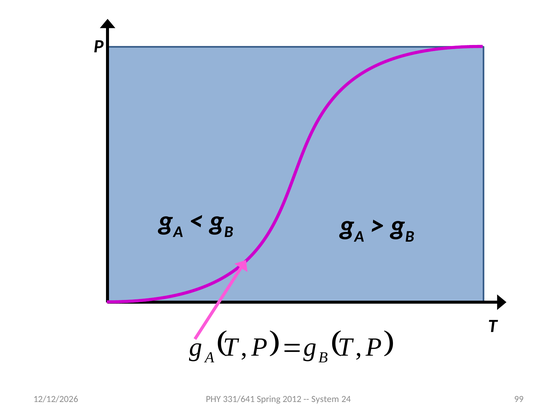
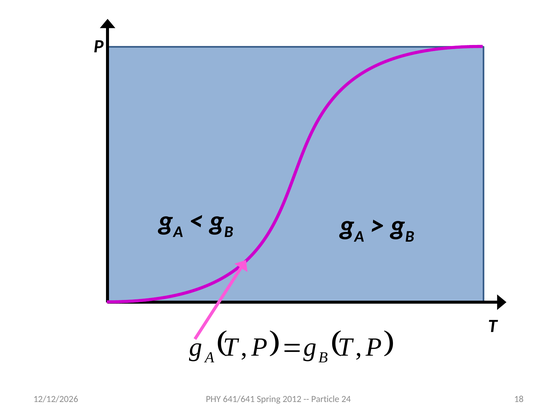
331/641: 331/641 -> 641/641
System: System -> Particle
99: 99 -> 18
